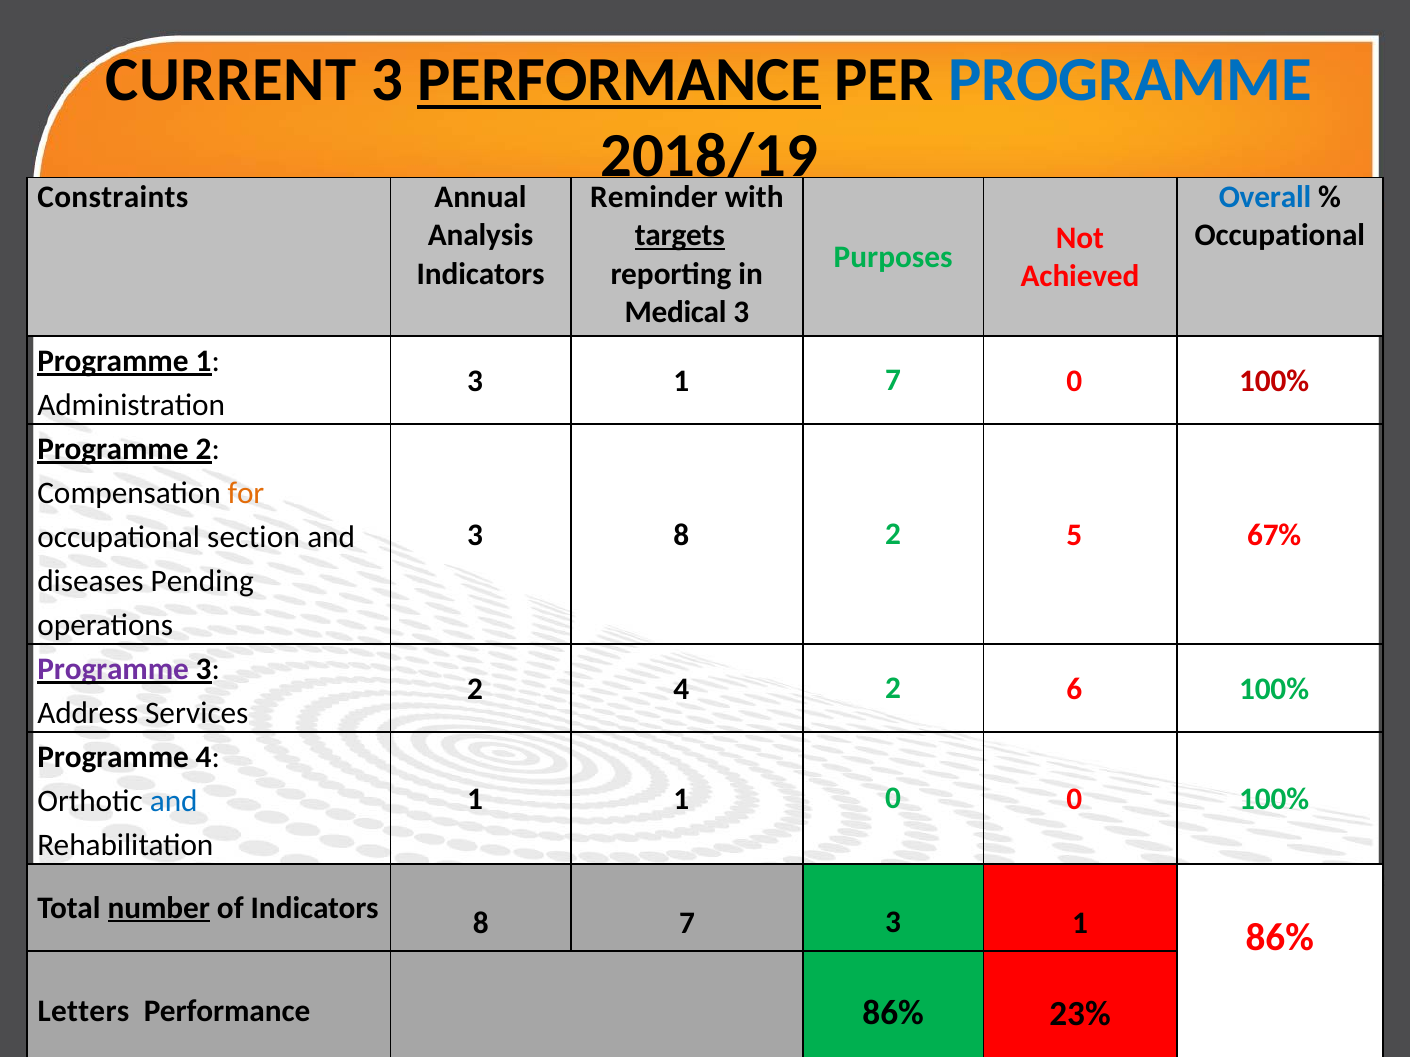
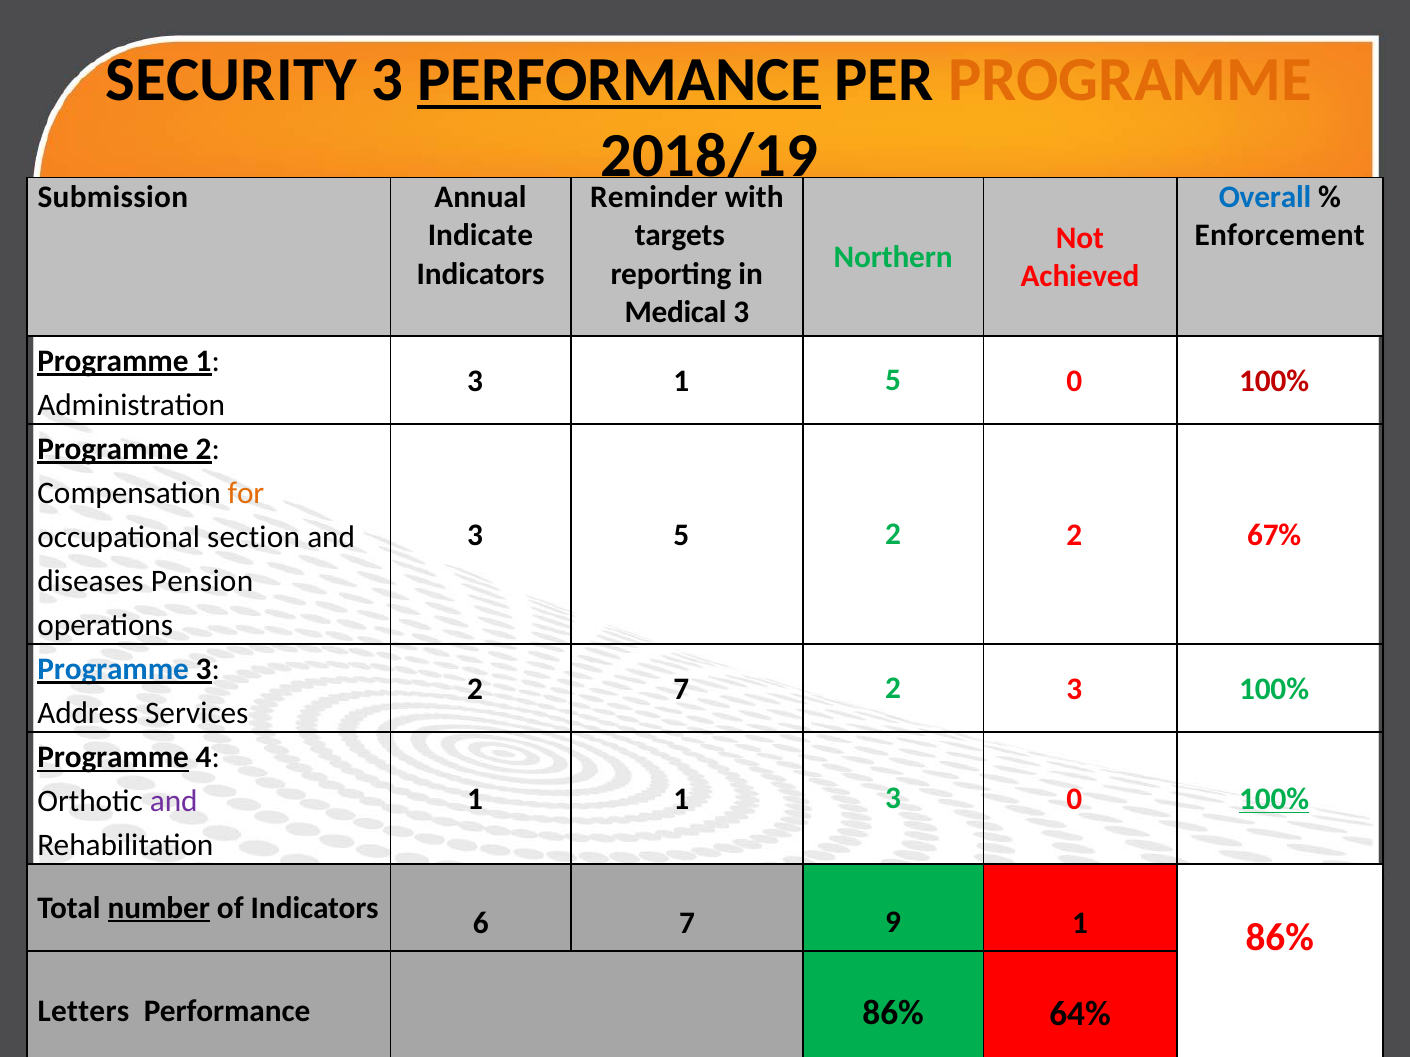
CURRENT: CURRENT -> SECURITY
PROGRAMME at (1130, 80) colour: blue -> orange
Constraints: Constraints -> Submission
Analysis: Analysis -> Indicate
targets underline: present -> none
Occupational at (1280, 236): Occupational -> Enforcement
Purposes: Purposes -> Northern
1 7: 7 -> 5
3 8: 8 -> 5
2 5: 5 -> 2
Pending: Pending -> Pension
Programme at (113, 669) colour: purple -> blue
2 4: 4 -> 7
2 6: 6 -> 3
Programme at (113, 758) underline: none -> present
1 0: 0 -> 3
100% at (1274, 799) underline: none -> present
and at (174, 802) colour: blue -> purple
Indicators 8: 8 -> 6
7 3: 3 -> 9
23%: 23% -> 64%
